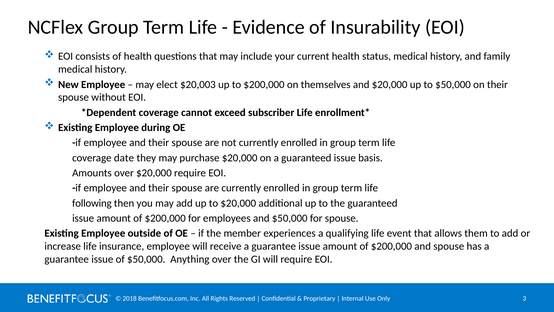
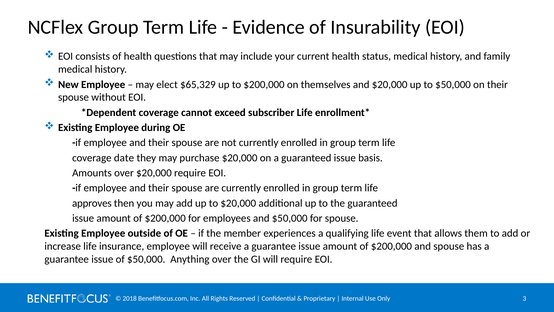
$20,003: $20,003 -> $65,329
following: following -> approves
